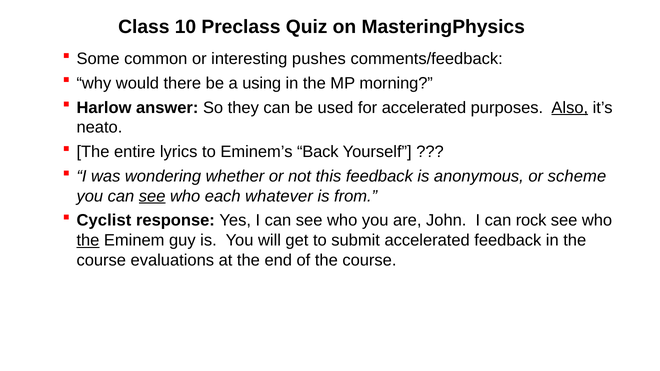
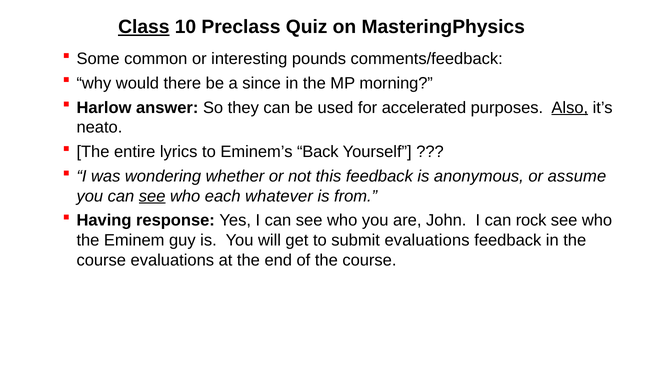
Class underline: none -> present
pushes: pushes -> pounds
using: using -> since
scheme: scheme -> assume
Cyclist: Cyclist -> Having
the at (88, 240) underline: present -> none
submit accelerated: accelerated -> evaluations
